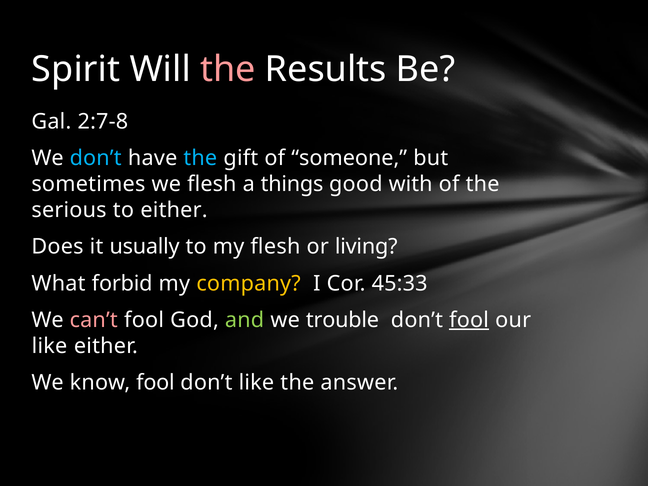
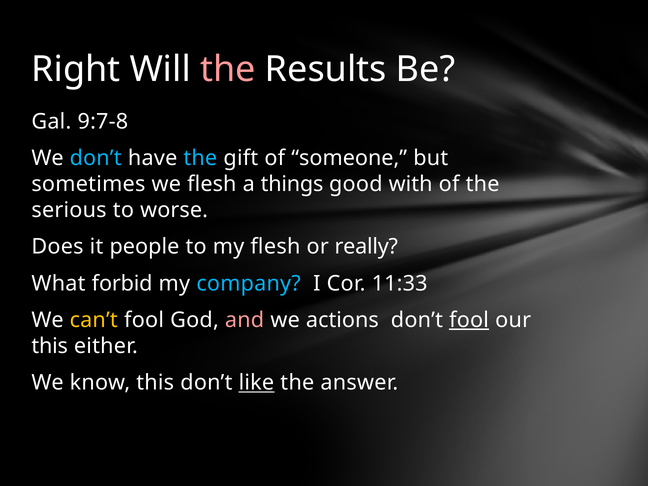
Spirit: Spirit -> Right
2:7-8: 2:7-8 -> 9:7-8
to either: either -> worse
usually: usually -> people
living: living -> really
company colour: yellow -> light blue
45:33: 45:33 -> 11:33
can’t colour: pink -> yellow
and colour: light green -> pink
trouble: trouble -> actions
like at (50, 346): like -> this
know fool: fool -> this
like at (256, 383) underline: none -> present
